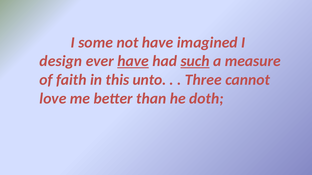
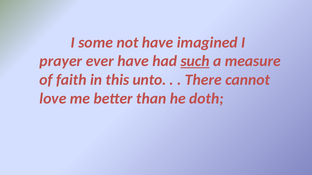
design: design -> prayer
have at (133, 61) underline: present -> none
Three: Three -> There
